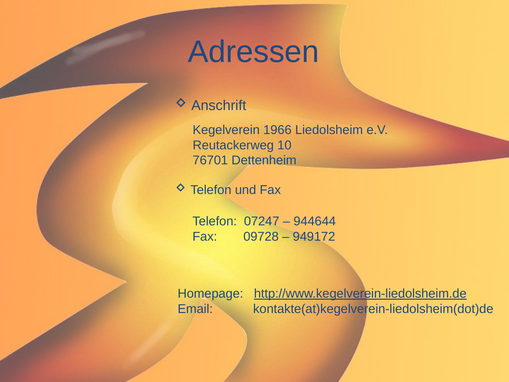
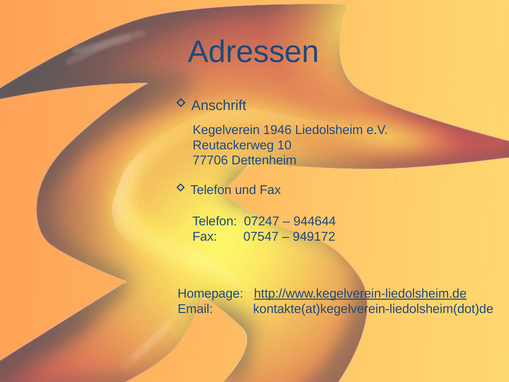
1966: 1966 -> 1946
76701: 76701 -> 77706
09728: 09728 -> 07547
